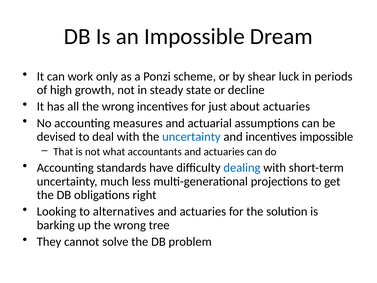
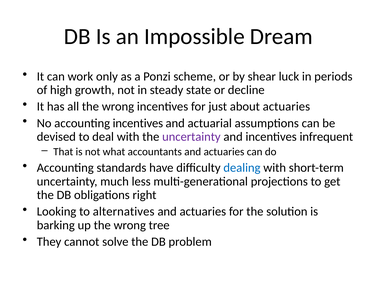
accounting measures: measures -> incentives
uncertainty at (191, 137) colour: blue -> purple
incentives impossible: impossible -> infrequent
